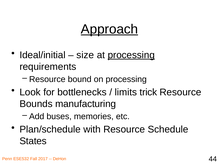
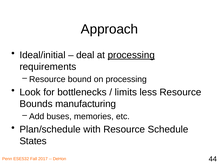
Approach underline: present -> none
size: size -> deal
trick: trick -> less
